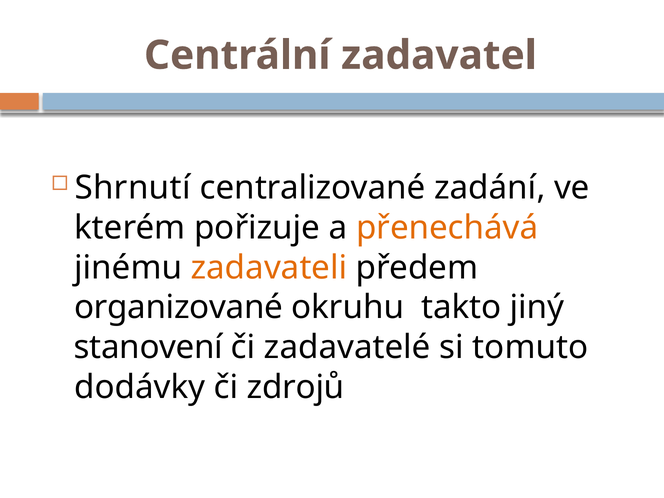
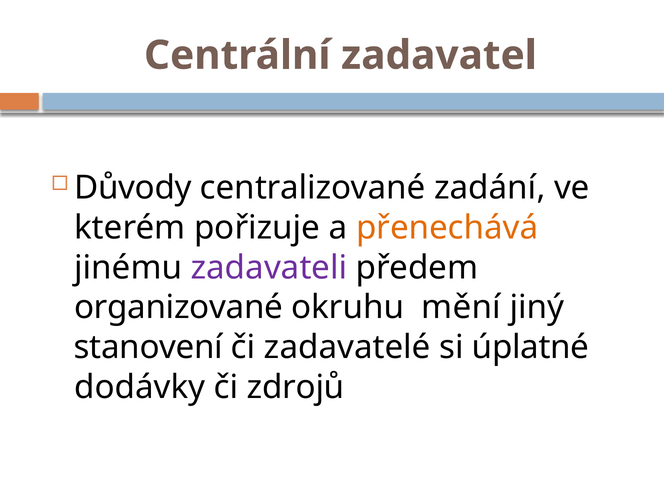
Shrnutí: Shrnutí -> Důvody
zadavateli colour: orange -> purple
takto: takto -> mění
tomuto: tomuto -> úplatné
